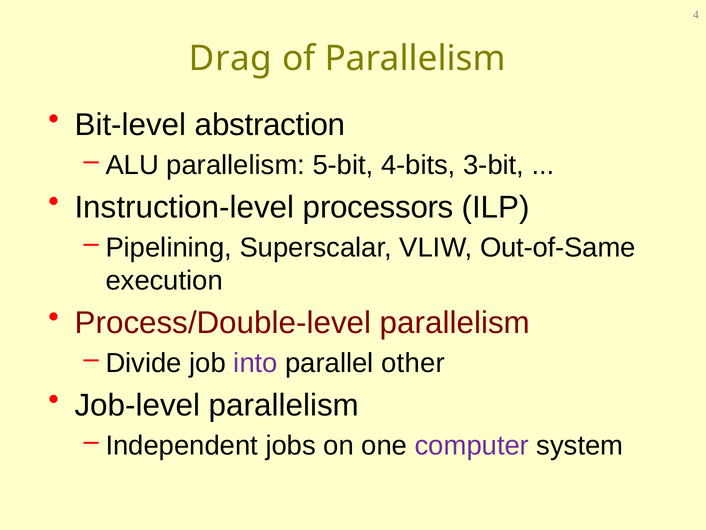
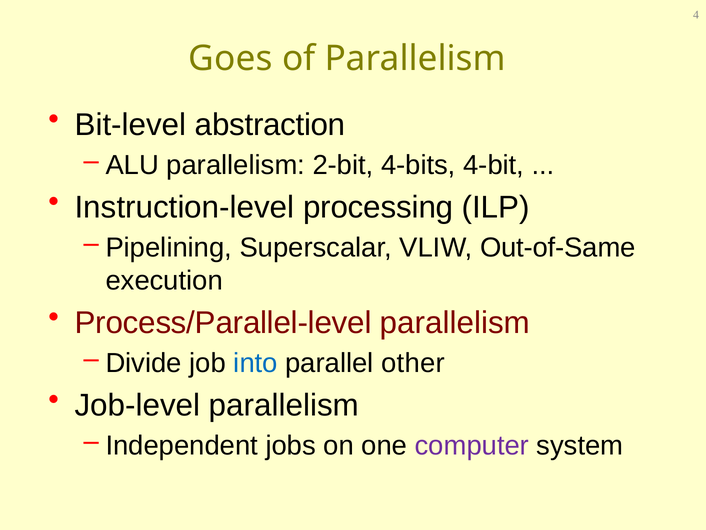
Drag: Drag -> Goes
5-bit: 5-bit -> 2-bit
3-bit: 3-bit -> 4-bit
processors: processors -> processing
Process/Double-level: Process/Double-level -> Process/Parallel-level
into colour: purple -> blue
